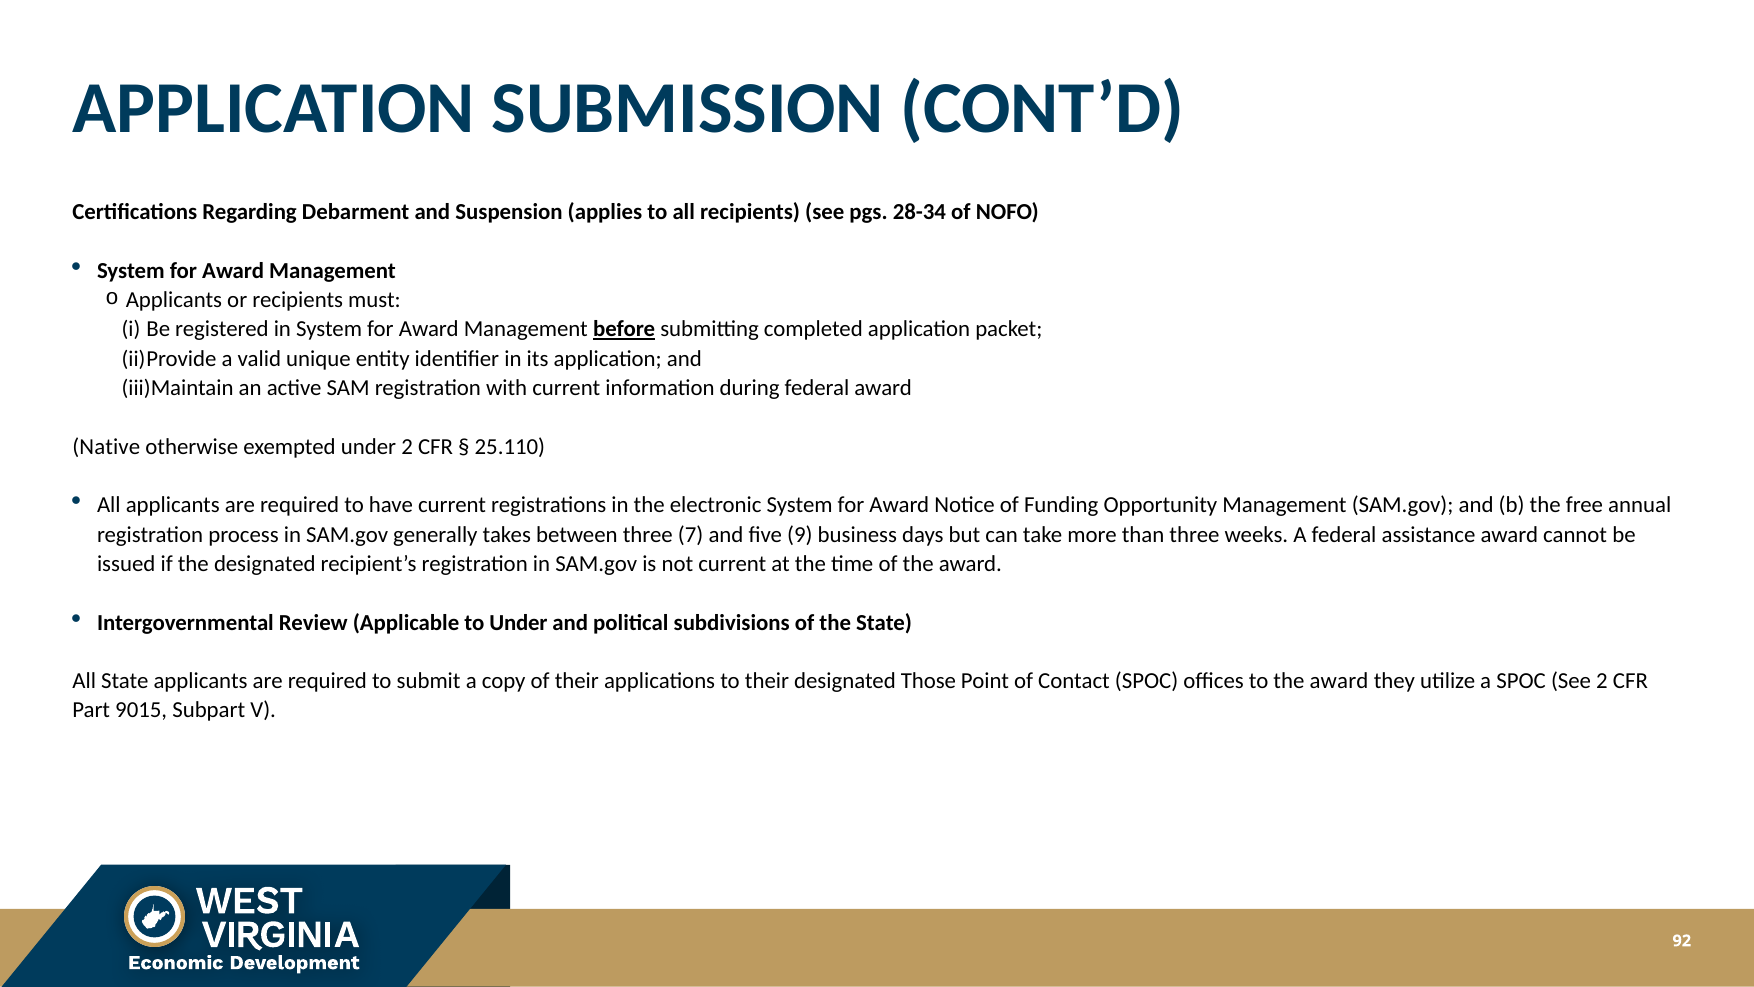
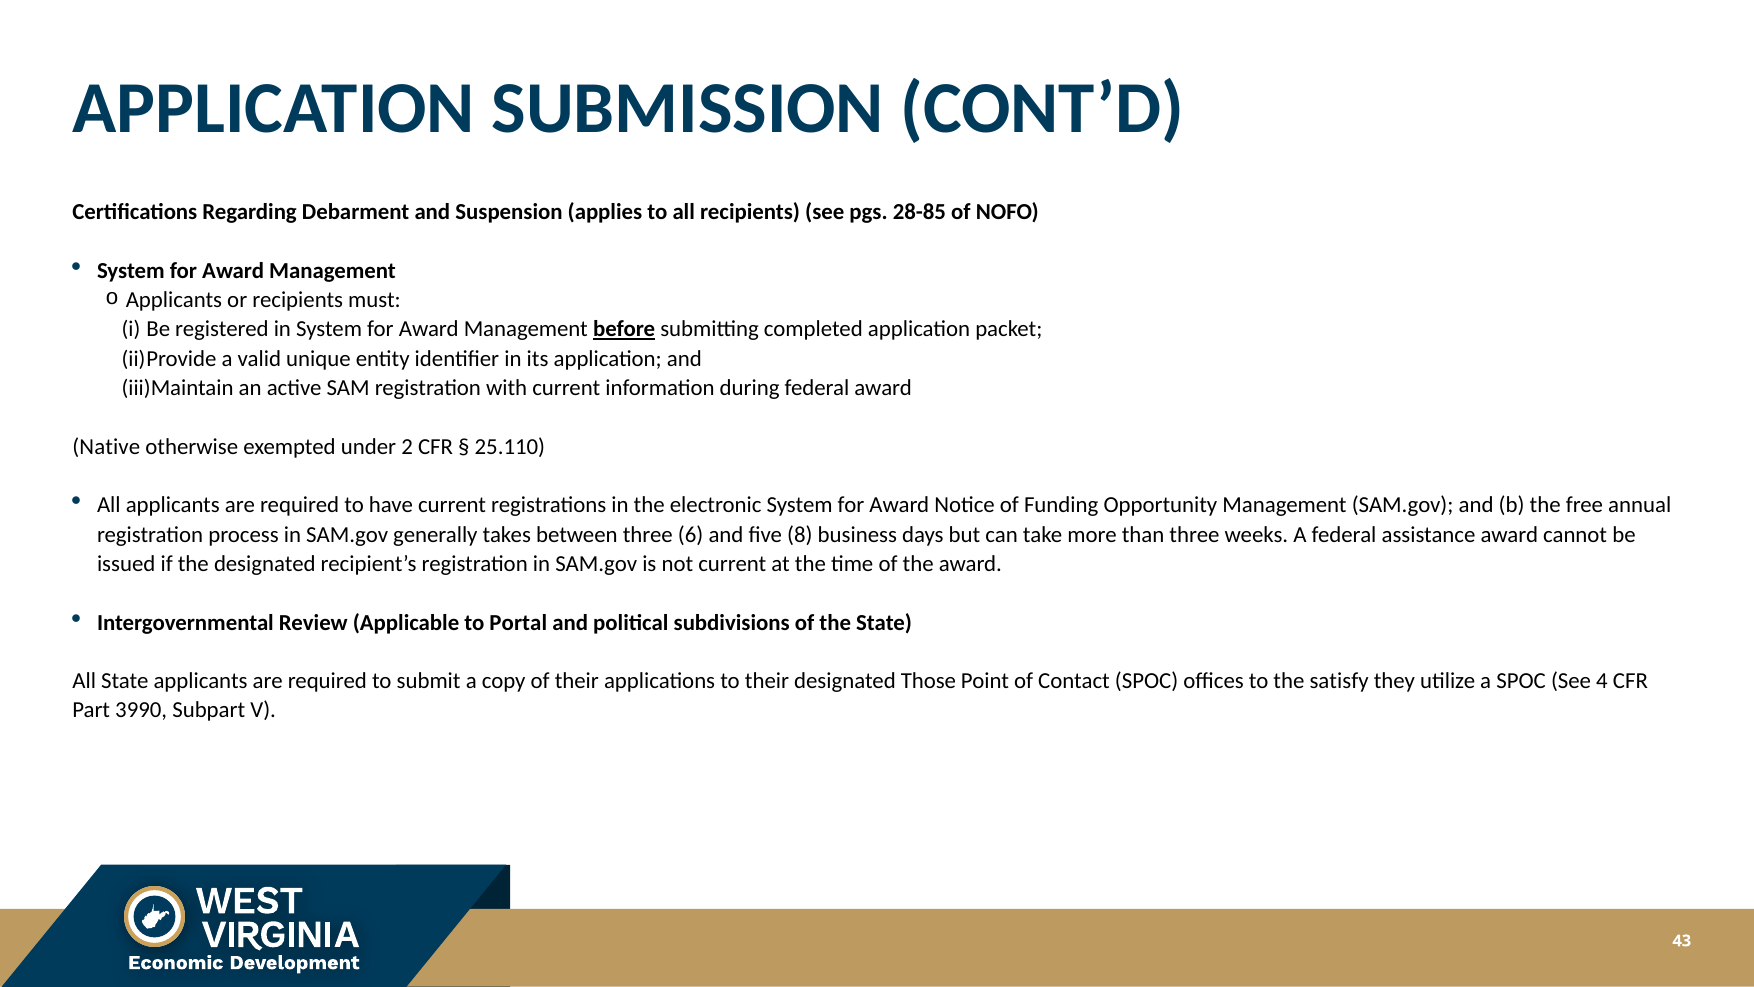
28-34: 28-34 -> 28-85
7: 7 -> 6
9: 9 -> 8
to Under: Under -> Portal
to the award: award -> satisfy
See 2: 2 -> 4
9015: 9015 -> 3990
92: 92 -> 43
